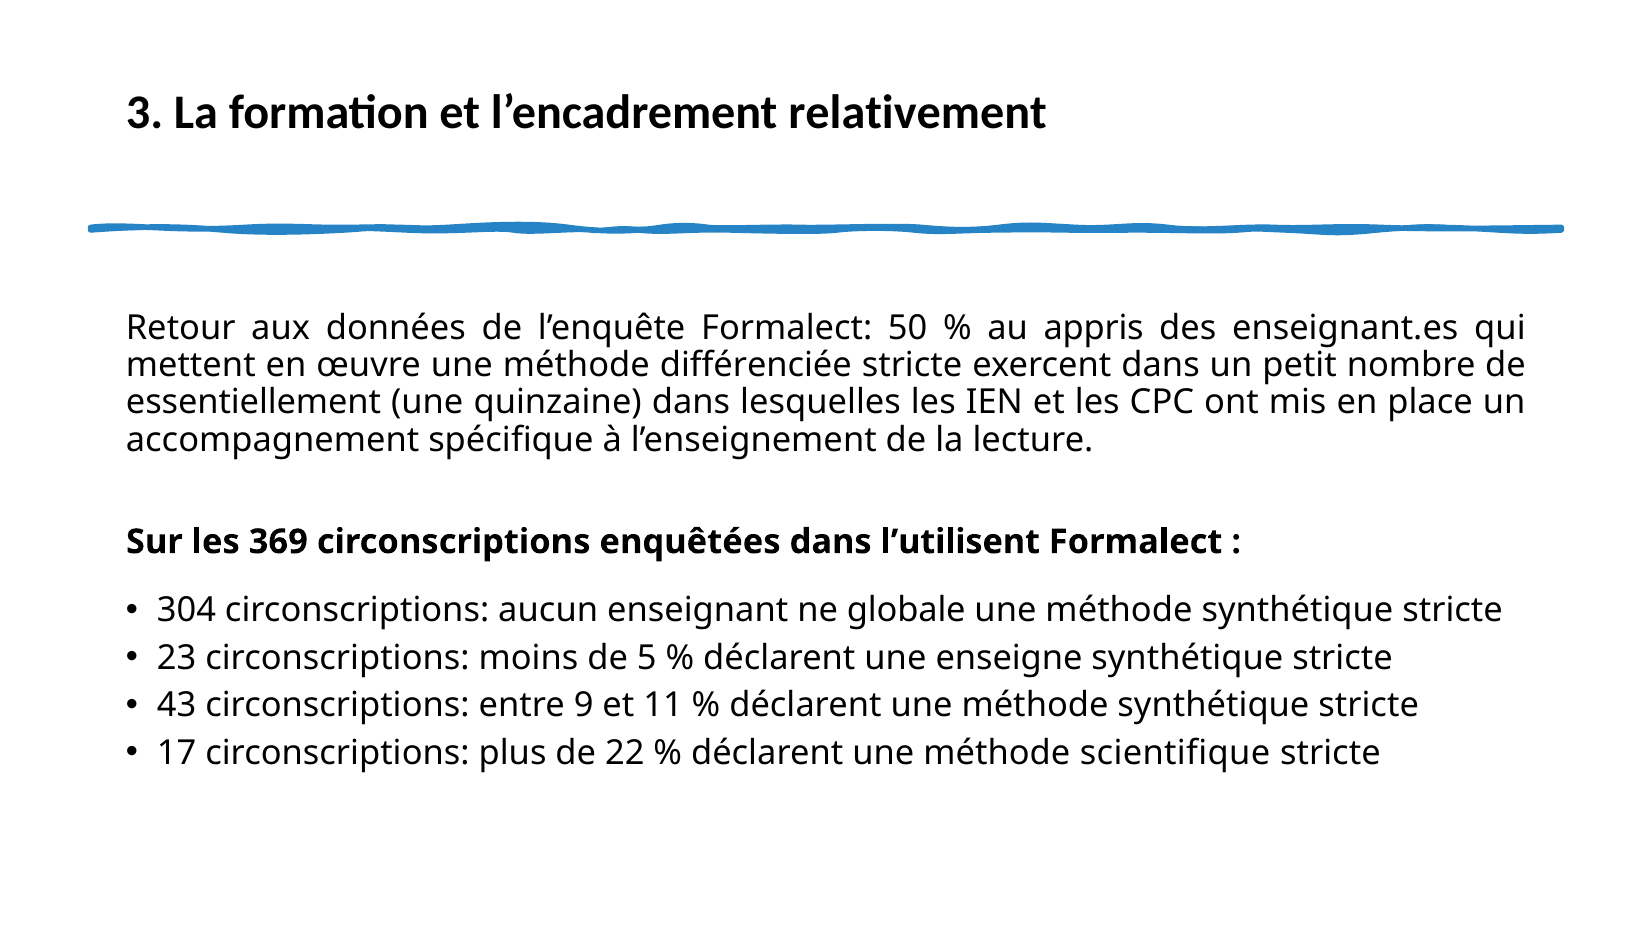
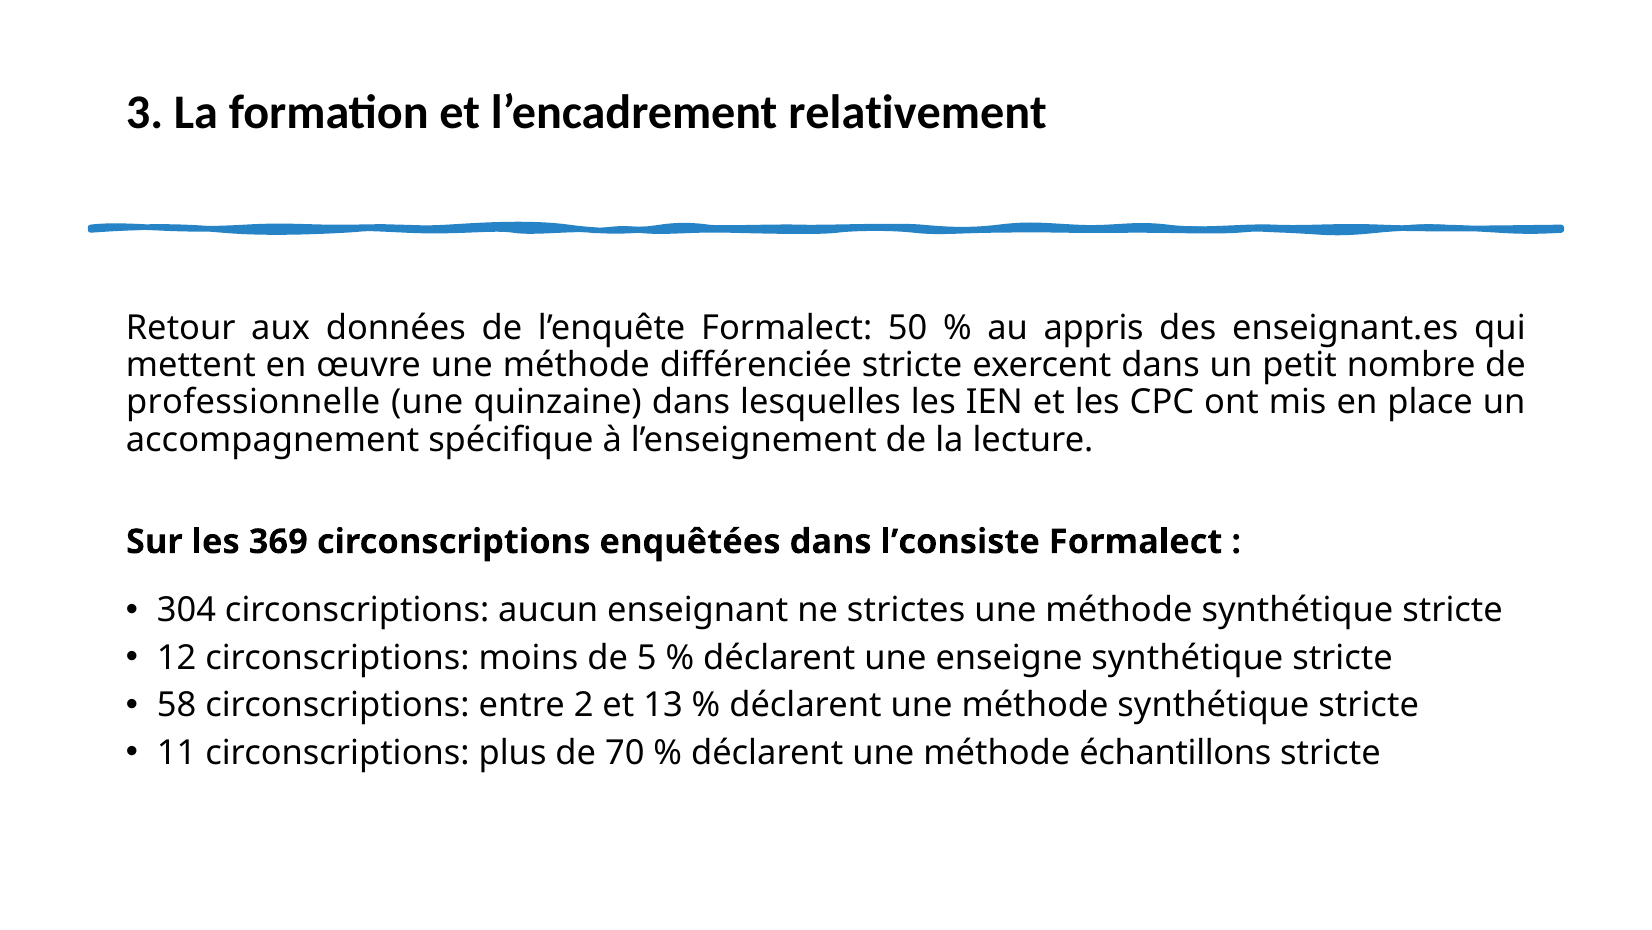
essentiellement: essentiellement -> professionnelle
l’utilisent: l’utilisent -> l’consiste
globale: globale -> strictes
23: 23 -> 12
43: 43 -> 58
9: 9 -> 2
11: 11 -> 13
17: 17 -> 11
22: 22 -> 70
scientifique: scientifique -> échantillons
